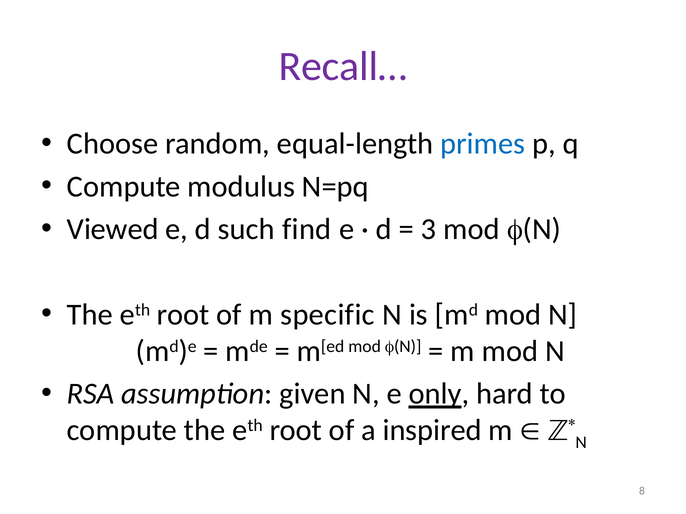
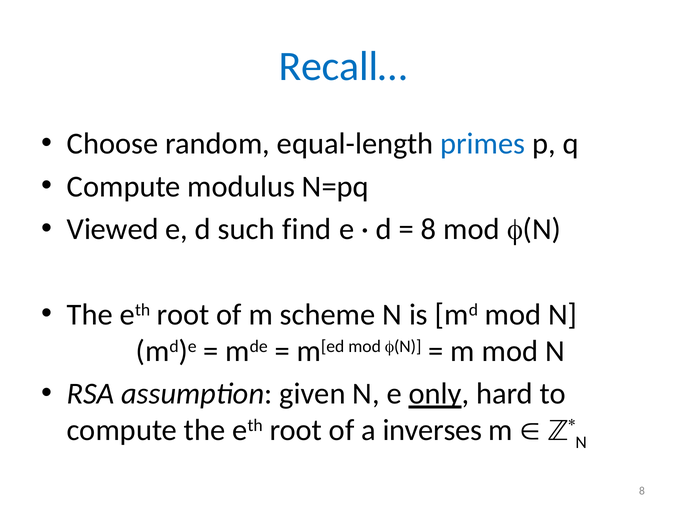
Recall… colour: purple -> blue
3 at (429, 229): 3 -> 8
specific: specific -> scheme
inspired: inspired -> inverses
